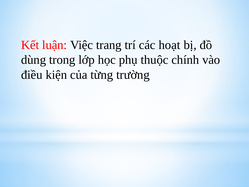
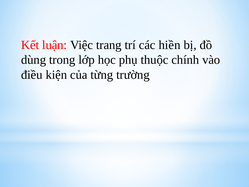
hoạt: hoạt -> hiền
